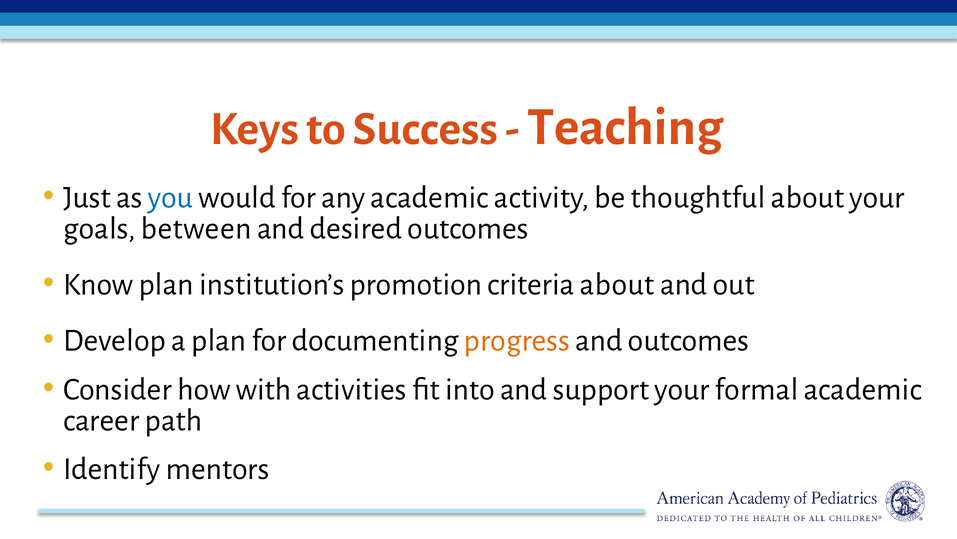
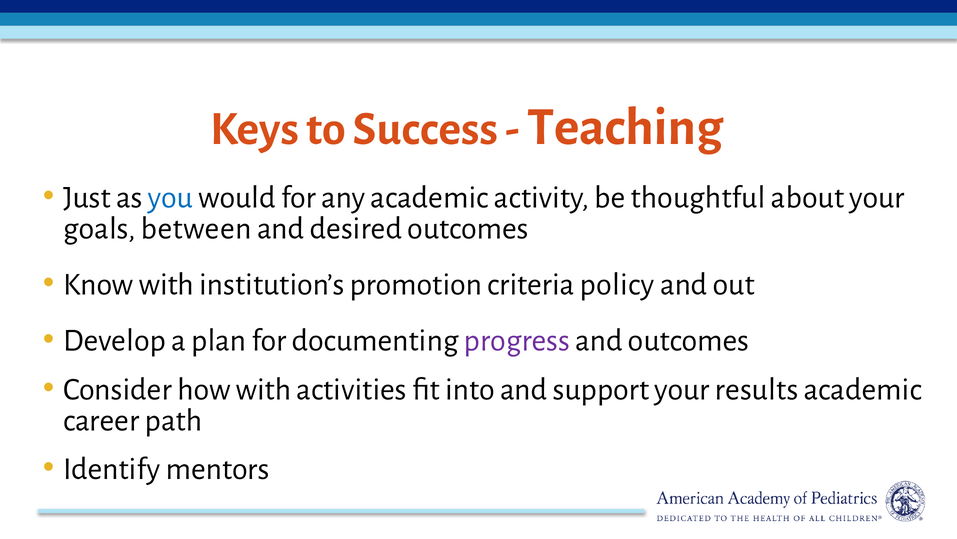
Know plan: plan -> with
criteria about: about -> policy
progress colour: orange -> purple
formal: formal -> results
